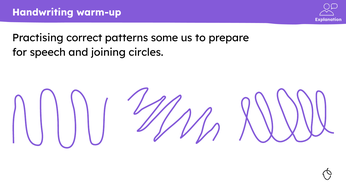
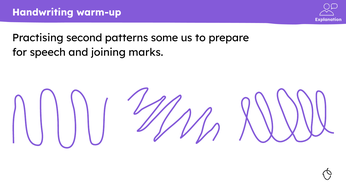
correct: correct -> second
circles: circles -> marks
